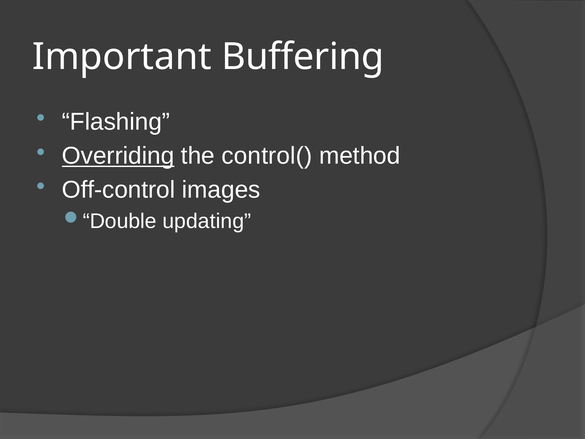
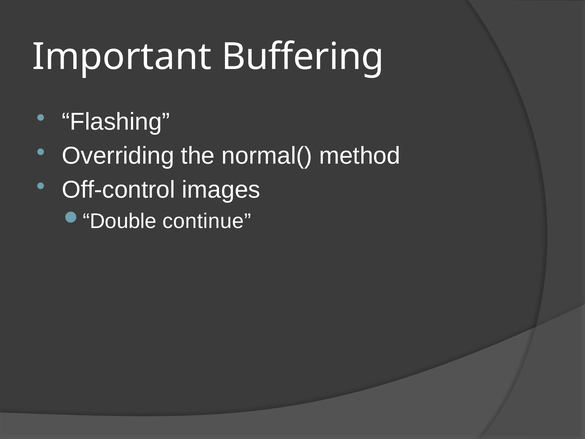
Overriding underline: present -> none
control(: control( -> normal(
updating: updating -> continue
